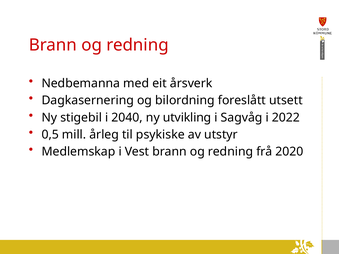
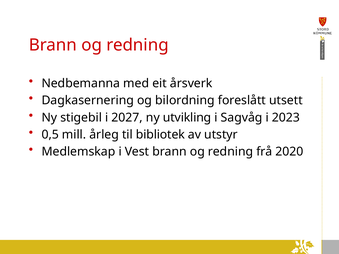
2040: 2040 -> 2027
2022: 2022 -> 2023
psykiske: psykiske -> bibliotek
